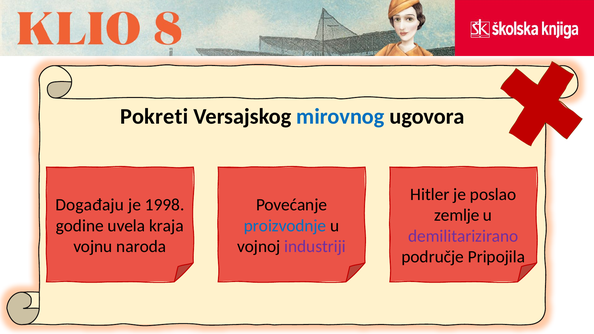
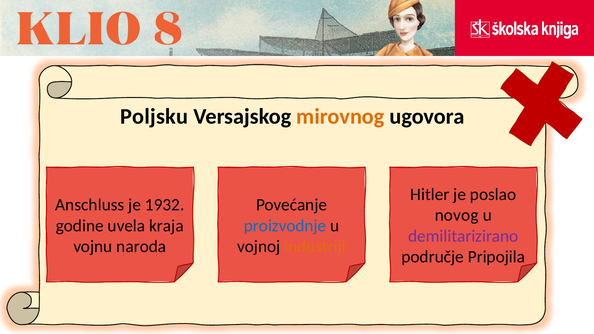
Pokreti: Pokreti -> Poljsku
mirovnog colour: blue -> orange
Događaju: Događaju -> Anschluss
1998: 1998 -> 1932
zemlje: zemlje -> novog
industriji colour: purple -> orange
